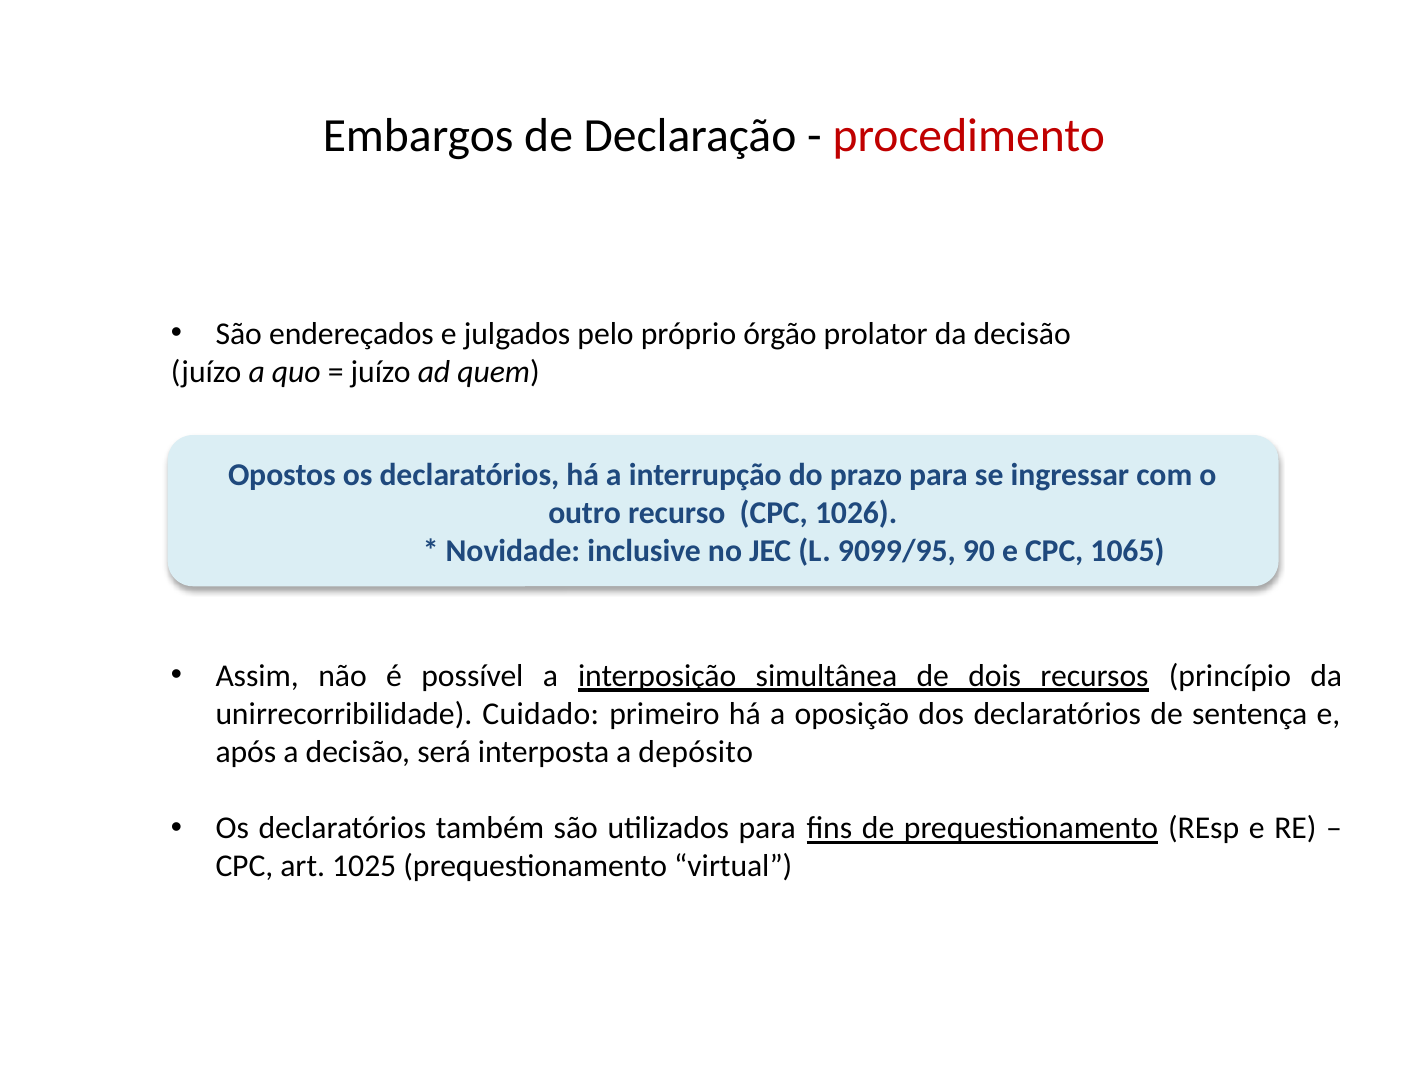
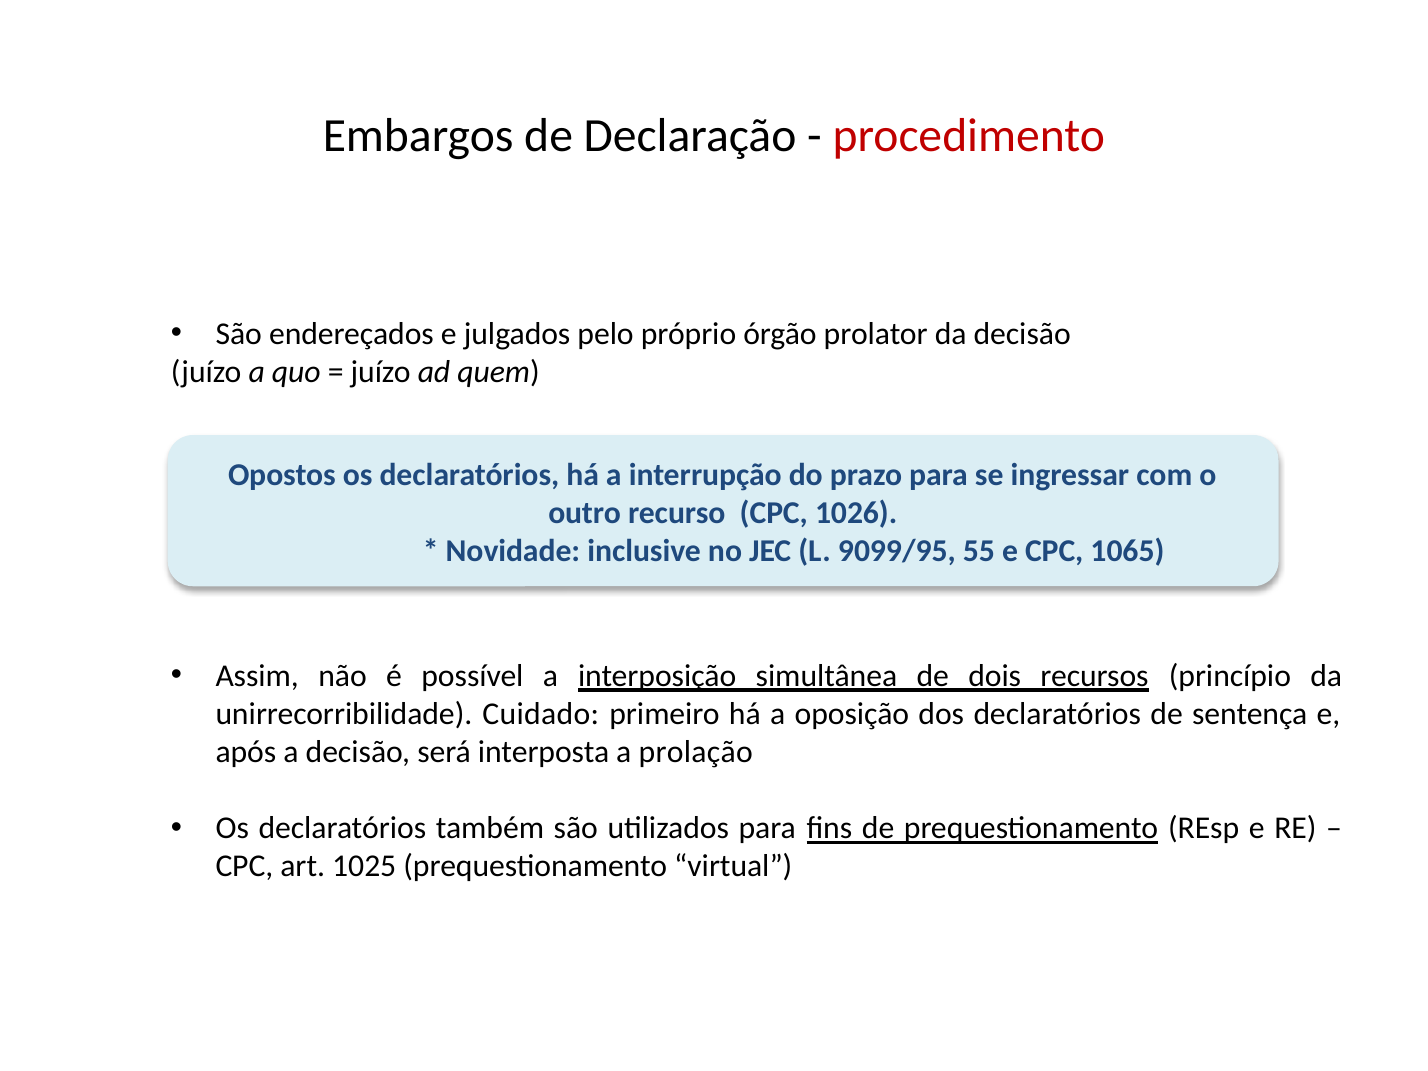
90: 90 -> 55
depósito: depósito -> prolação
